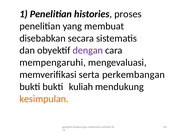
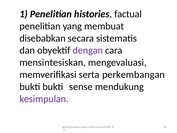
proses: proses -> factual
mempengaruhi: mempengaruhi -> mensintesiskan
kuliah: kuliah -> sense
kesimpulan colour: orange -> purple
